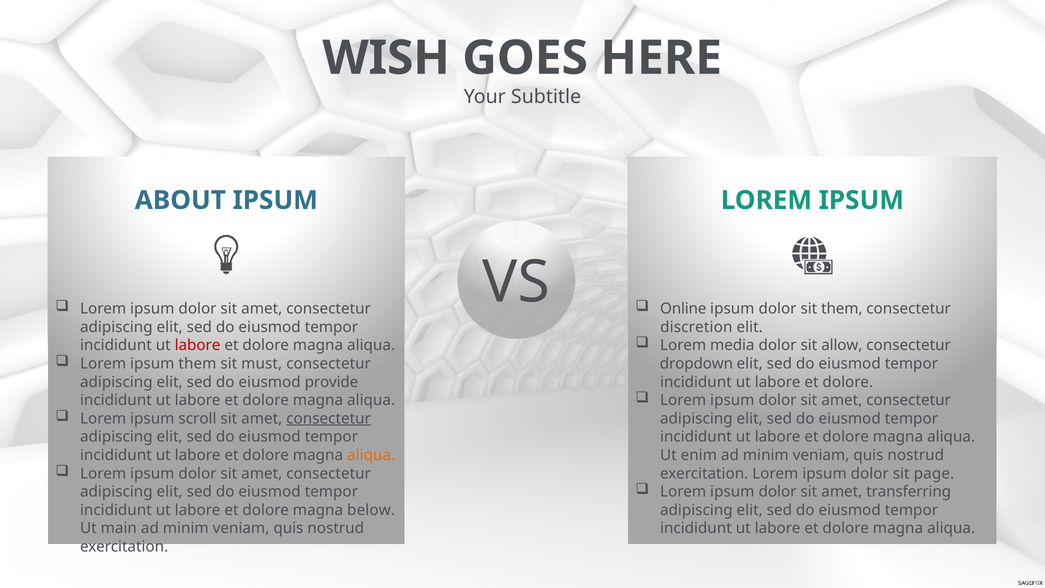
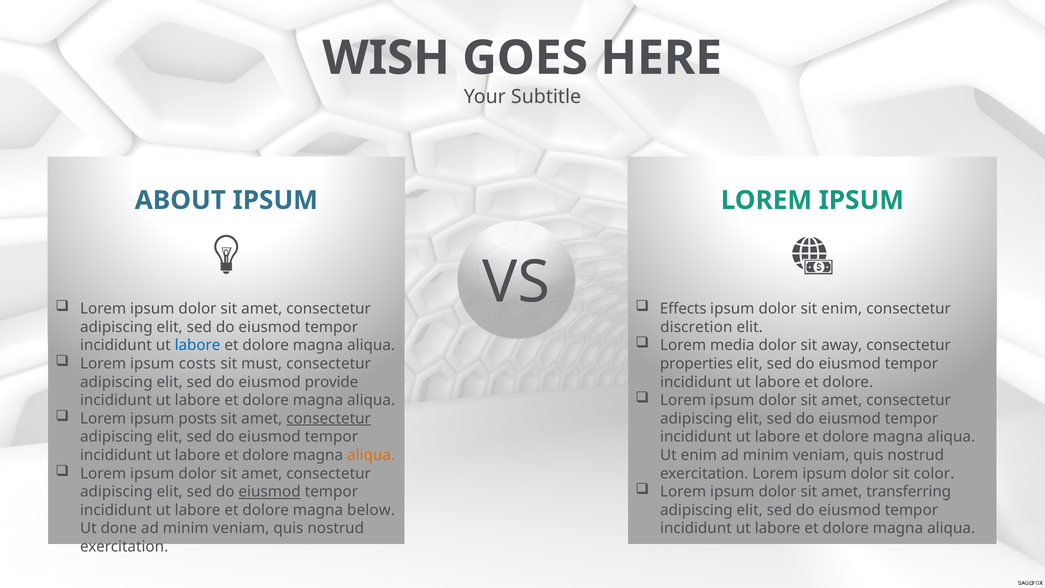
Online: Online -> Effects
sit them: them -> enim
allow: allow -> away
labore at (198, 345) colour: red -> blue
ipsum them: them -> costs
dropdown: dropdown -> properties
scroll: scroll -> posts
page: page -> color
eiusmod at (270, 492) underline: none -> present
main: main -> done
